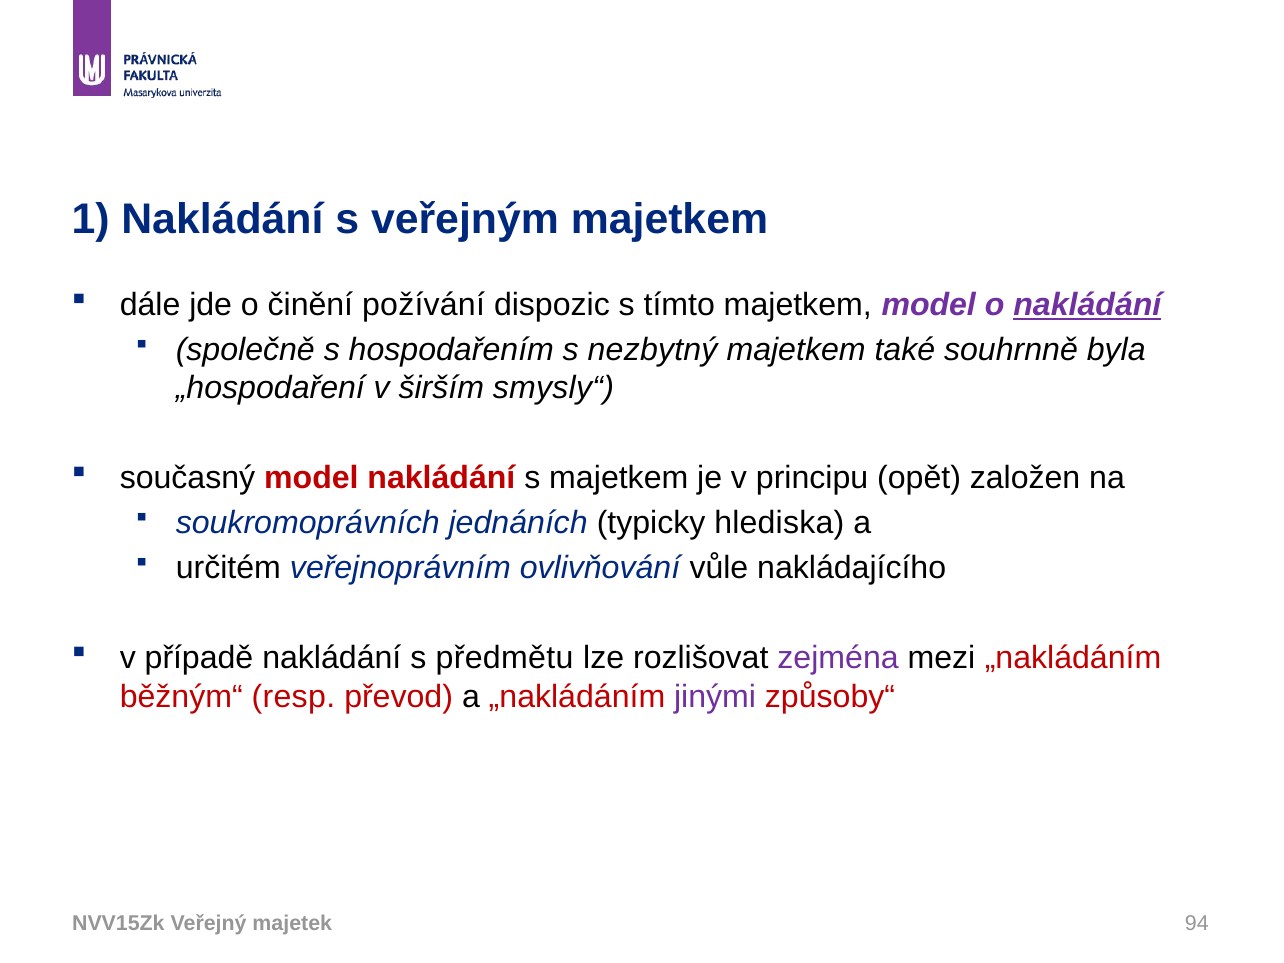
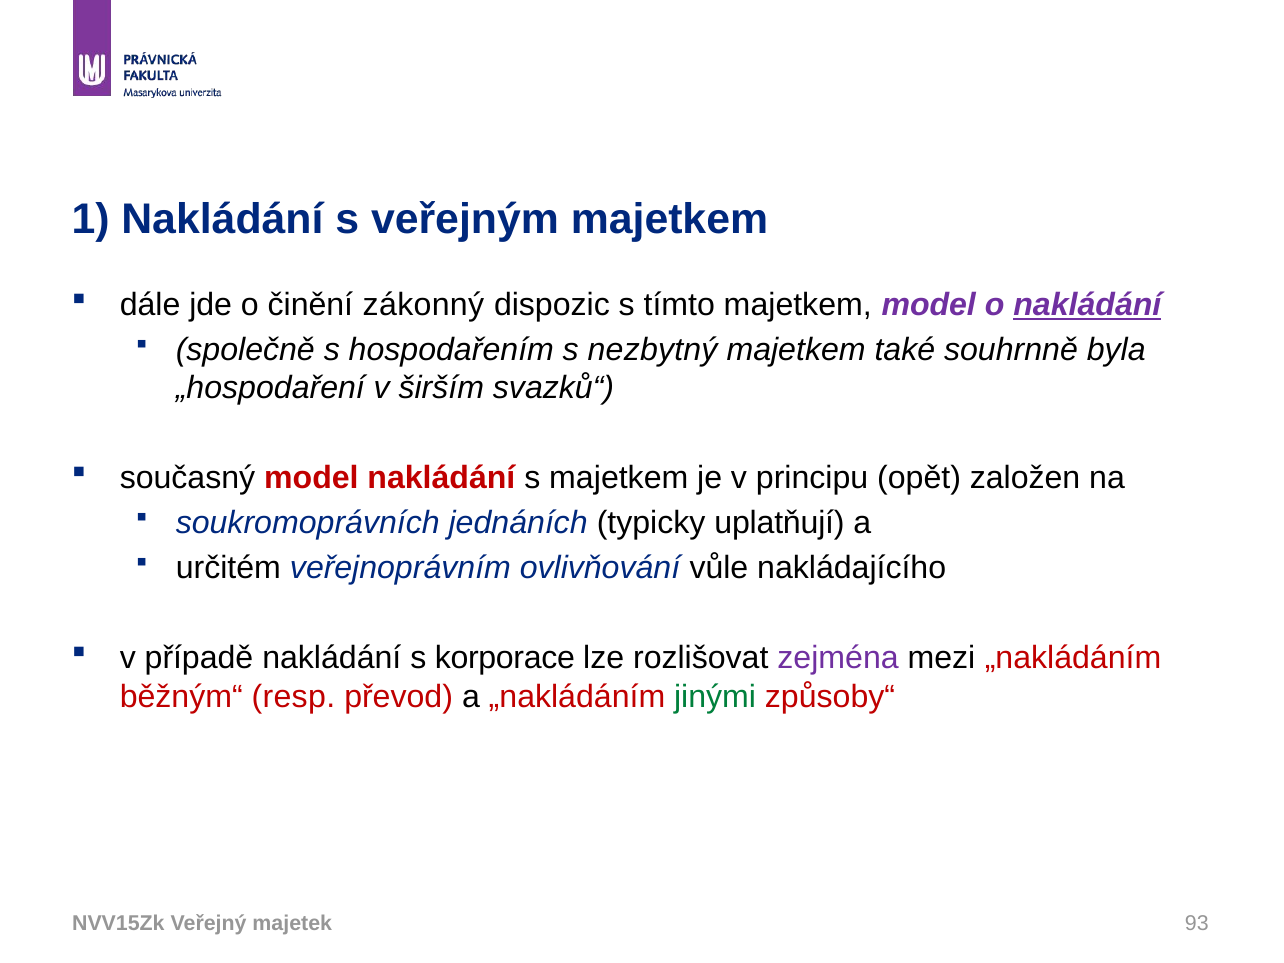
požívání: požívání -> zákonný
smysly“: smysly“ -> svazků“
hlediska: hlediska -> uplatňují
předmětu: předmětu -> korporace
jinými colour: purple -> green
94: 94 -> 93
